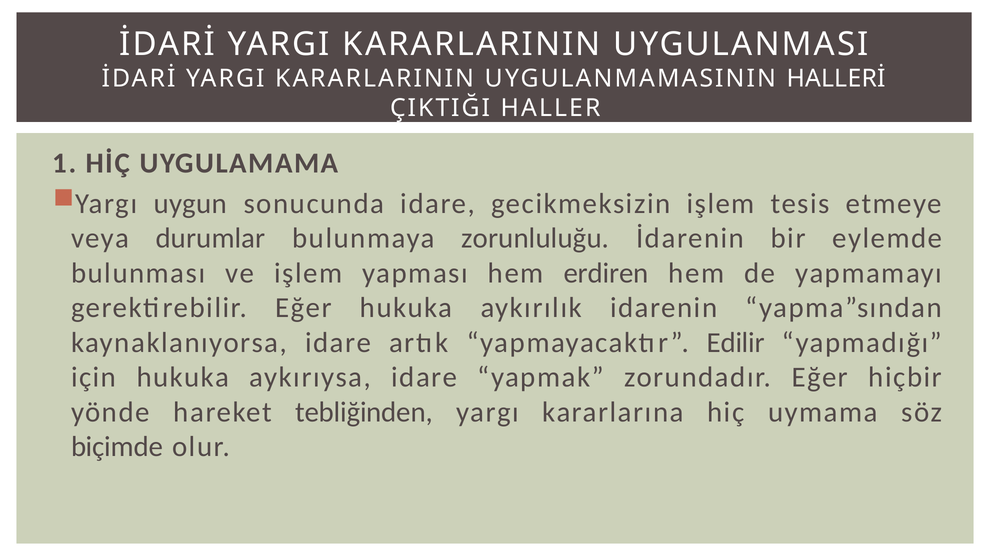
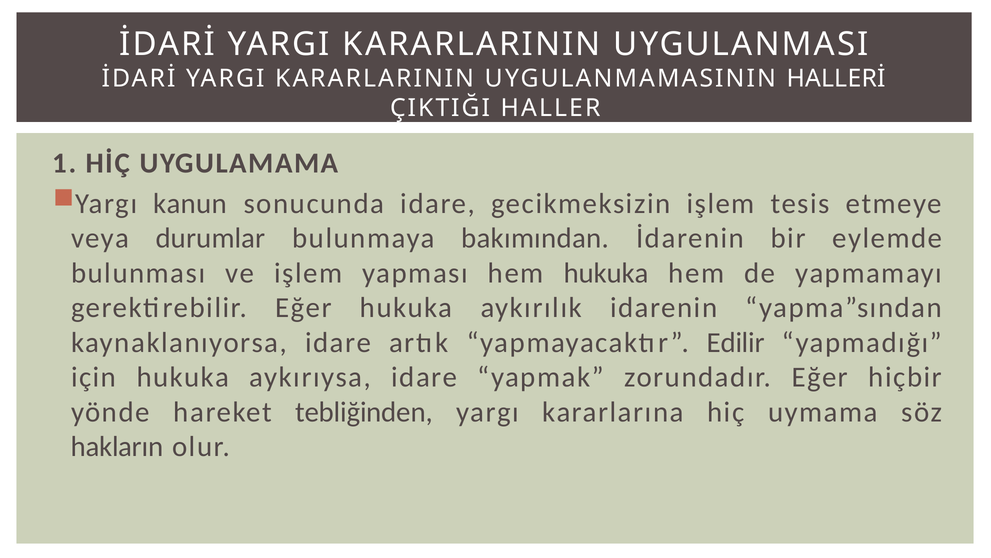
uygun: uygun -> kanun
zorunluluğu: zorunluluğu -> bakımından
hem erdiren: erdiren -> hukuka
biçimde: biçimde -> hakların
